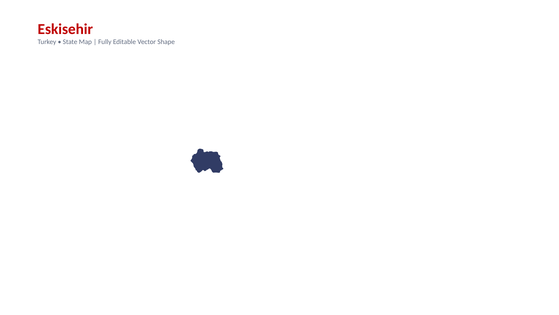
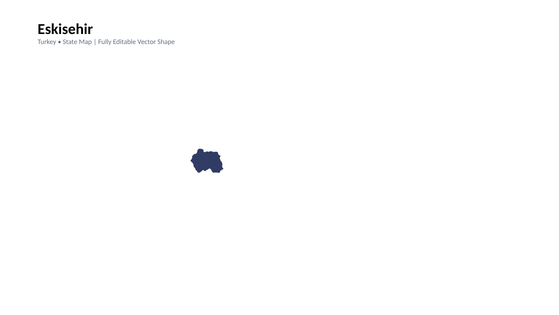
Eskisehir colour: red -> black
